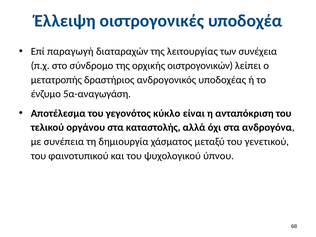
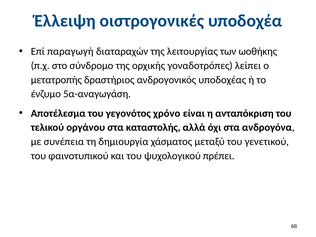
συνέχεια: συνέχεια -> ωοθήκης
οιστρογονικών: οιστρογονικών -> γοναδοτρόπες
κύκλο: κύκλο -> χρόνο
ύπνου: ύπνου -> πρέπει
